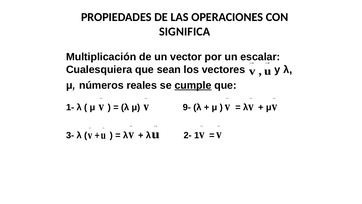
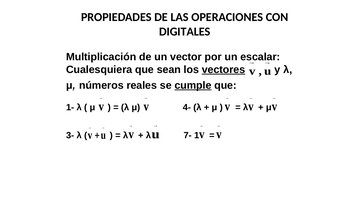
SIGNIFICA: SIGNIFICA -> DIGITALES
vectores underline: none -> present
9-: 9- -> 4-
2-: 2- -> 7-
